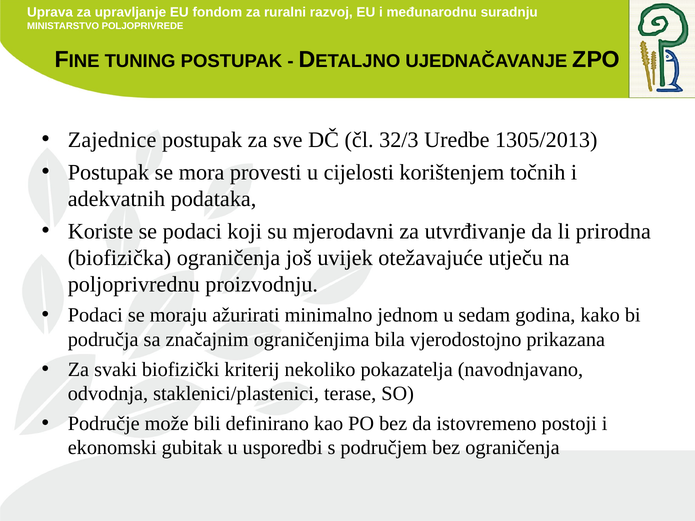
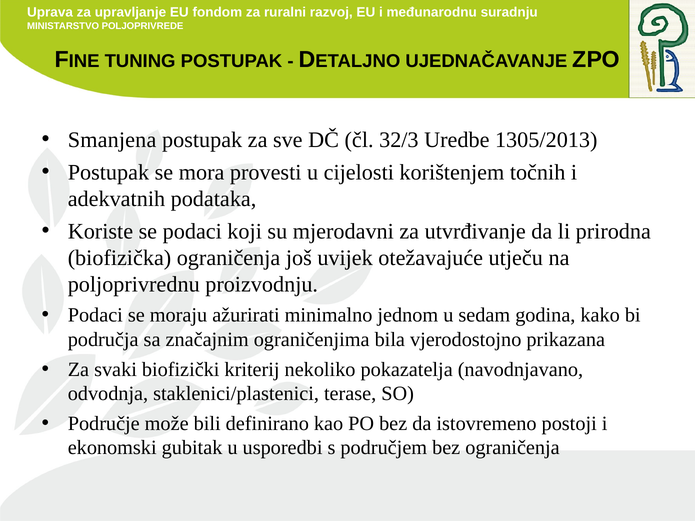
Zajednice: Zajednice -> Smanjena
